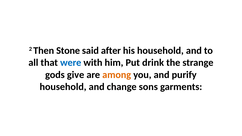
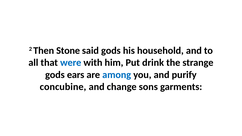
said after: after -> gods
give: give -> ears
among colour: orange -> blue
household at (63, 87): household -> concubine
